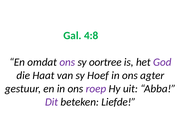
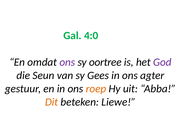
4:8: 4:8 -> 4:0
Haat: Haat -> Seun
Hoef: Hoef -> Gees
roep colour: purple -> orange
Dit colour: purple -> orange
Liefde: Liefde -> Liewe
